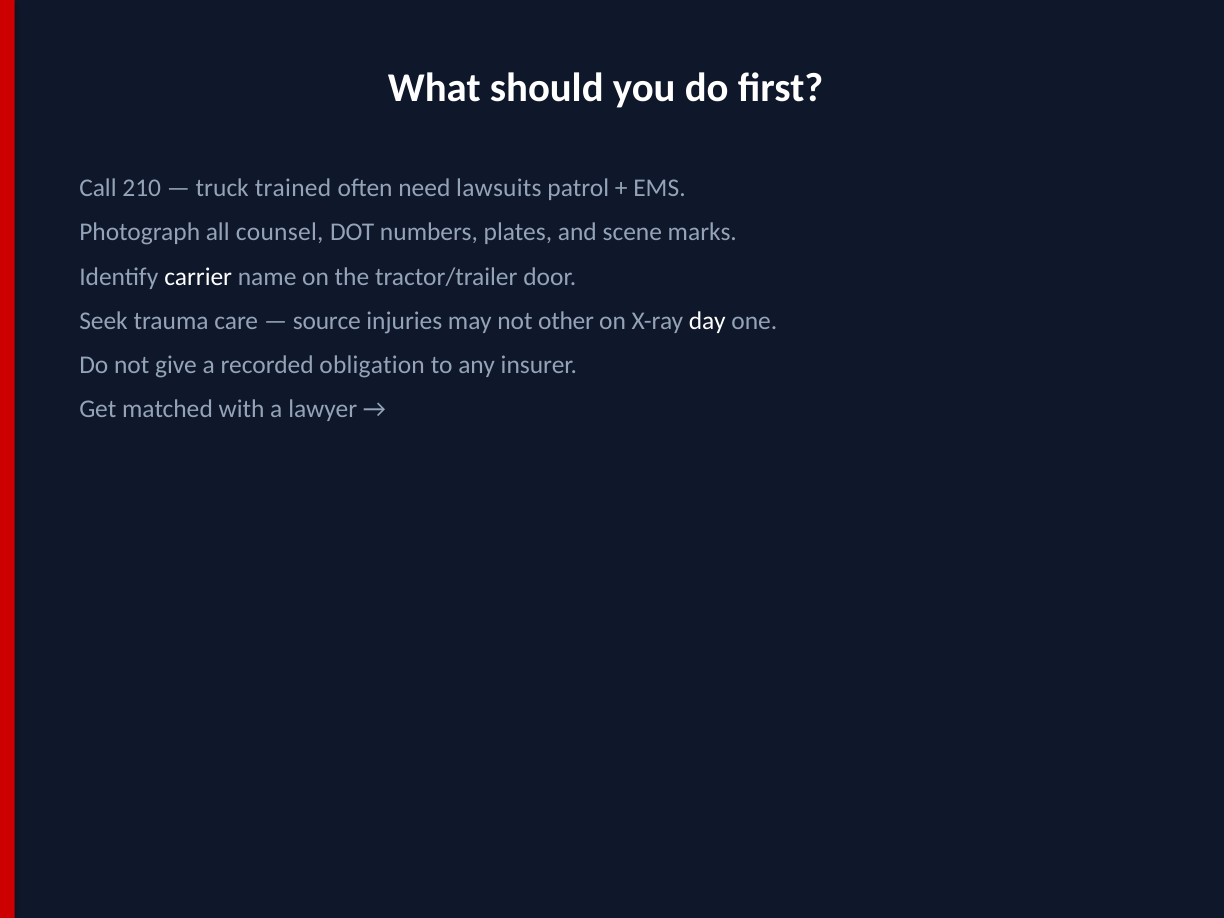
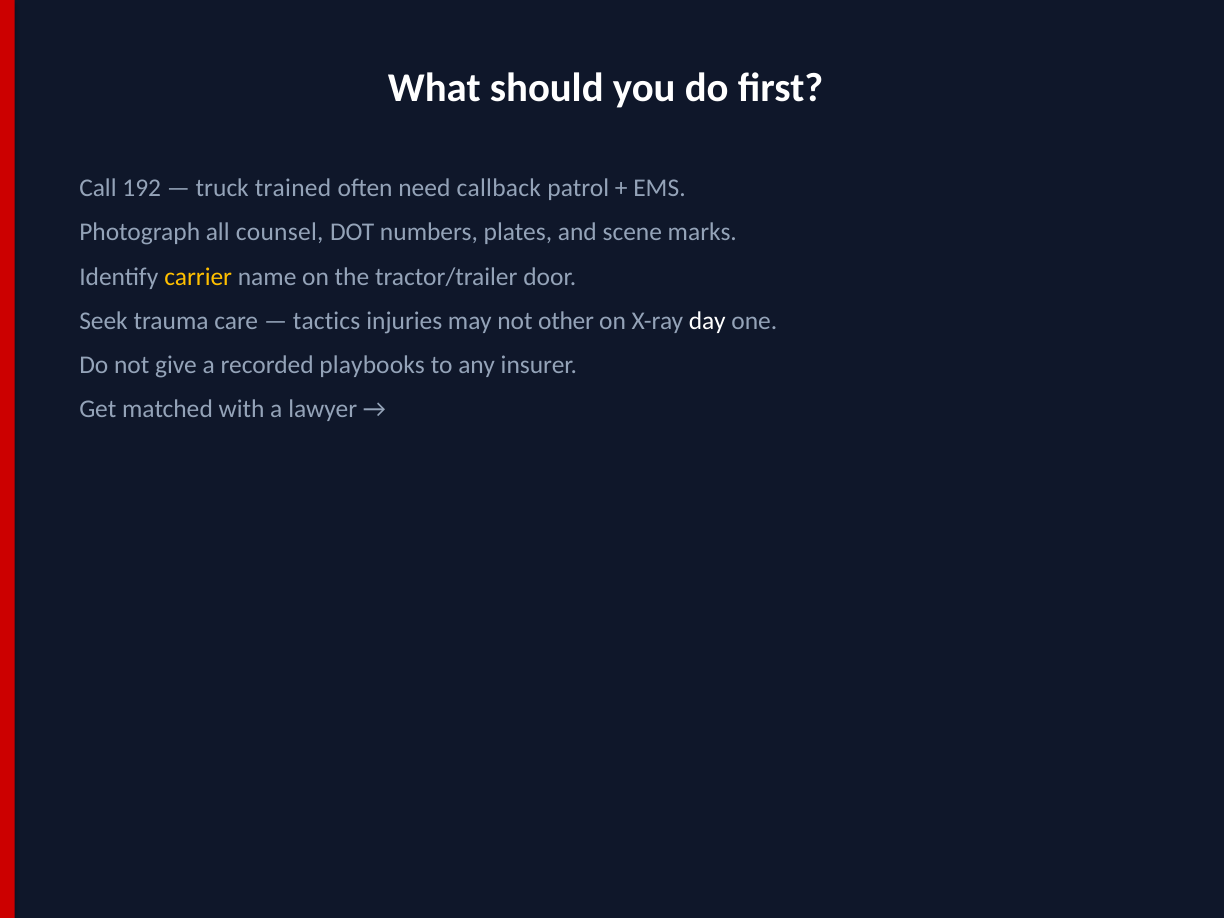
210: 210 -> 192
lawsuits: lawsuits -> callback
carrier colour: white -> yellow
source: source -> tactics
obligation: obligation -> playbooks
